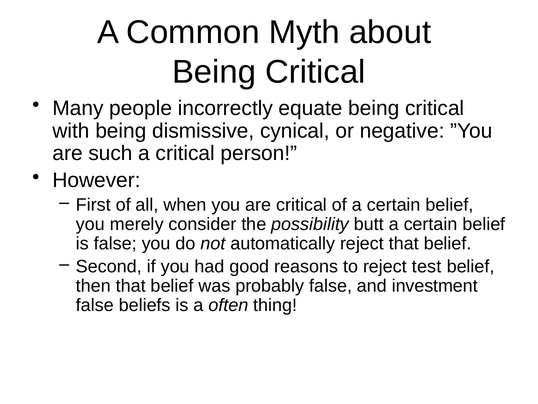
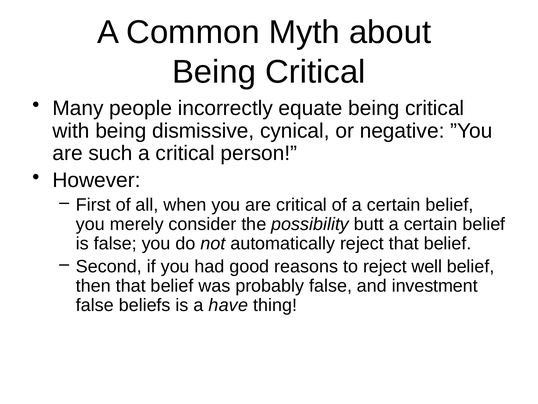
test: test -> well
often: often -> have
